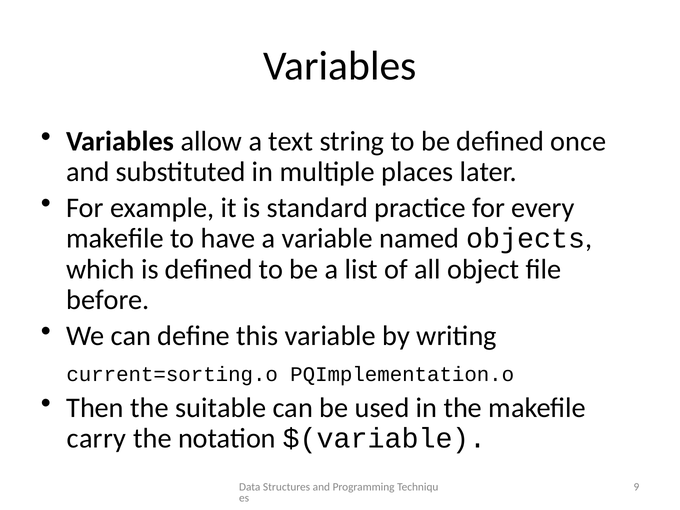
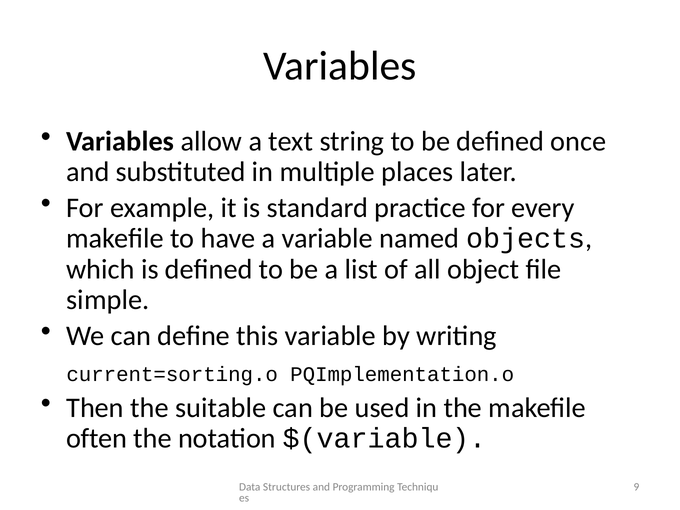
before: before -> simple
carry: carry -> often
